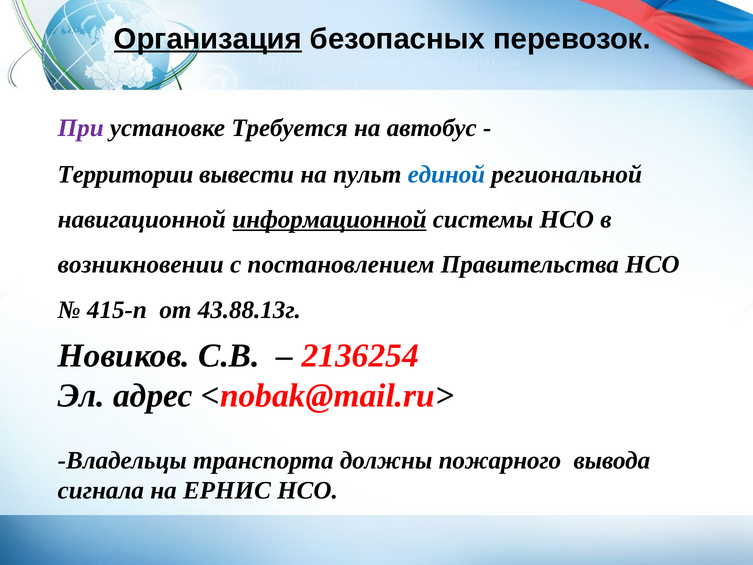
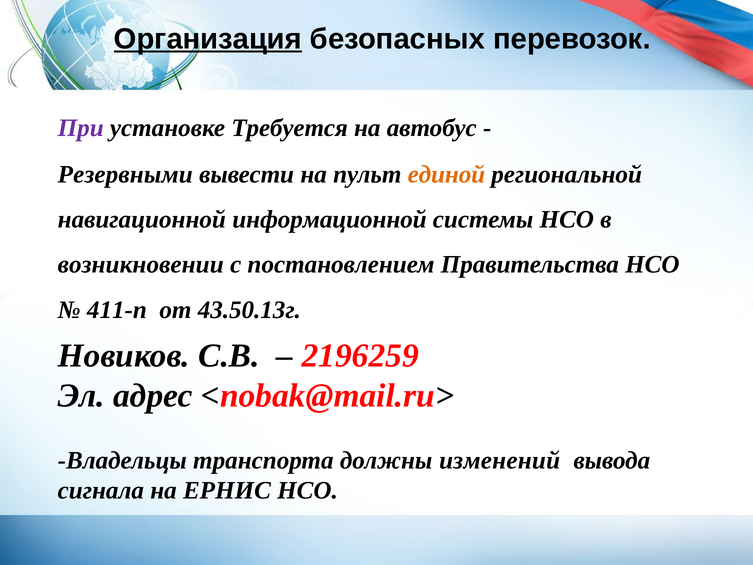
Территории: Территории -> Резервными
единой colour: blue -> orange
информационной underline: present -> none
415-п: 415-п -> 411-п
43.88.13г: 43.88.13г -> 43.50.13г
2136254: 2136254 -> 2196259
пожарного: пожарного -> изменений
